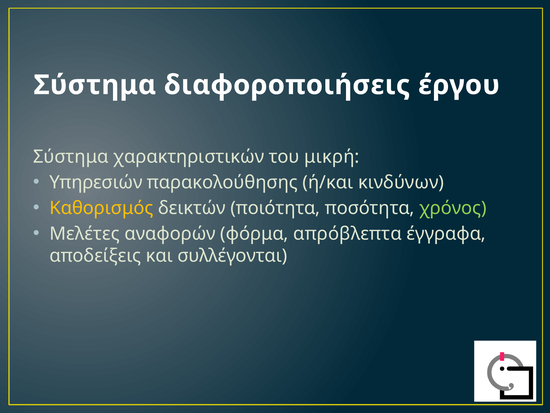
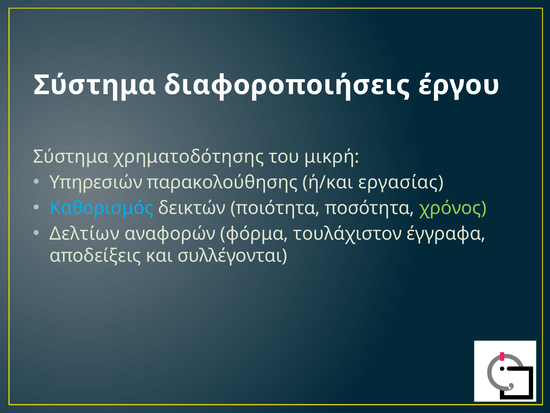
χαρακτηριστικών: χαρακτηριστικών -> χρηματοδότησης
κινδύνων: κινδύνων -> εργασίας
Καθορισμός colour: yellow -> light blue
Μελέτες: Μελέτες -> Δελτίων
απρόβλεπτα: απρόβλεπτα -> τουλάχιστον
